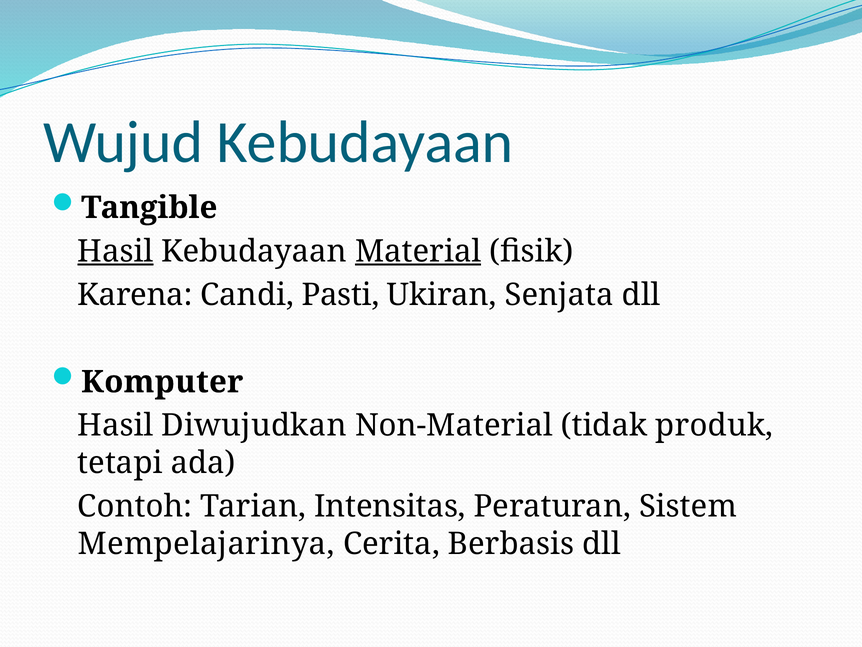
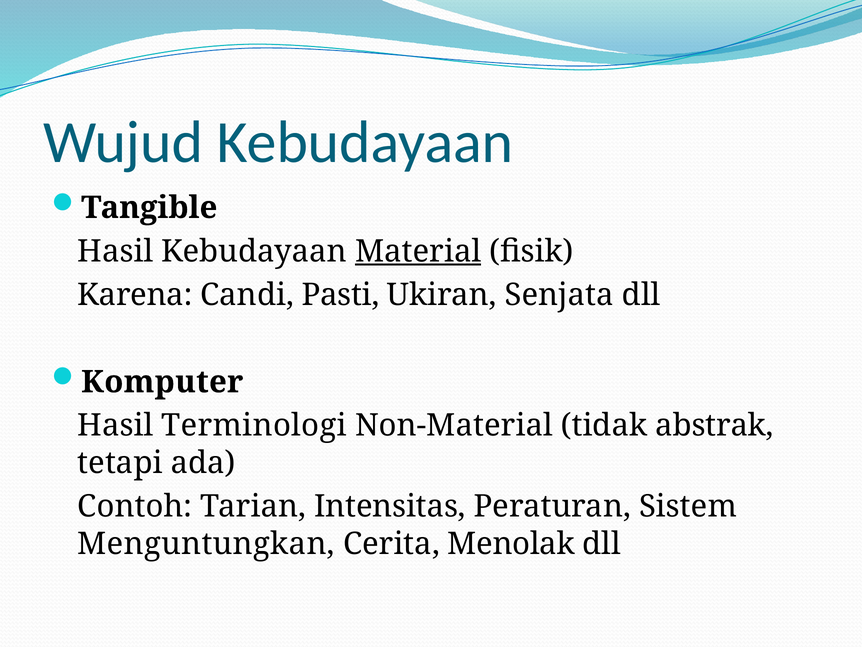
Hasil at (115, 251) underline: present -> none
Diwujudkan: Diwujudkan -> Terminologi
produk: produk -> abstrak
Mempelajarinya: Mempelajarinya -> Menguntungkan
Berbasis: Berbasis -> Menolak
